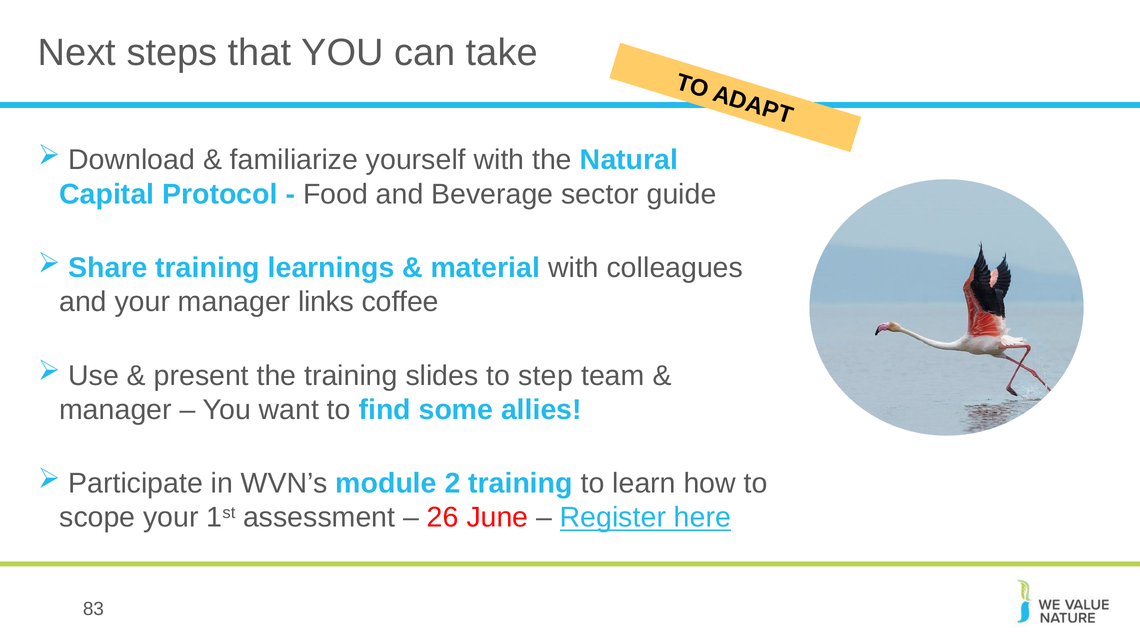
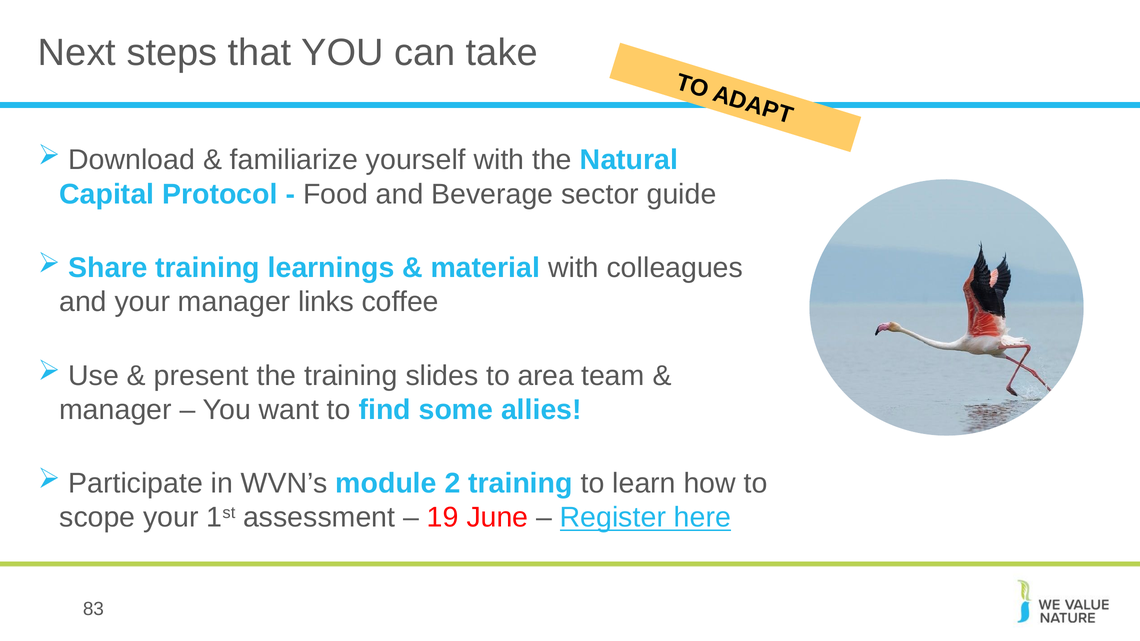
step: step -> area
26: 26 -> 19
